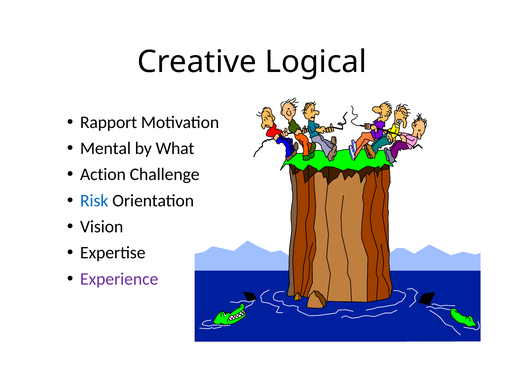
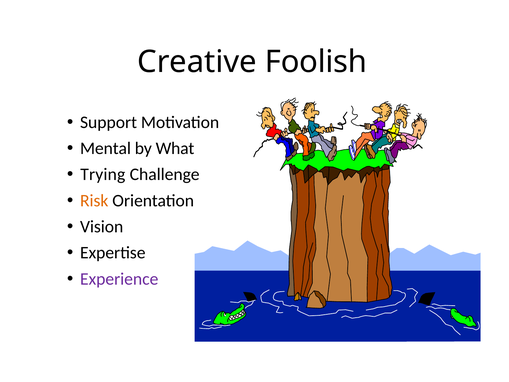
Logical: Logical -> Foolish
Rapport: Rapport -> Support
Action: Action -> Trying
Risk colour: blue -> orange
